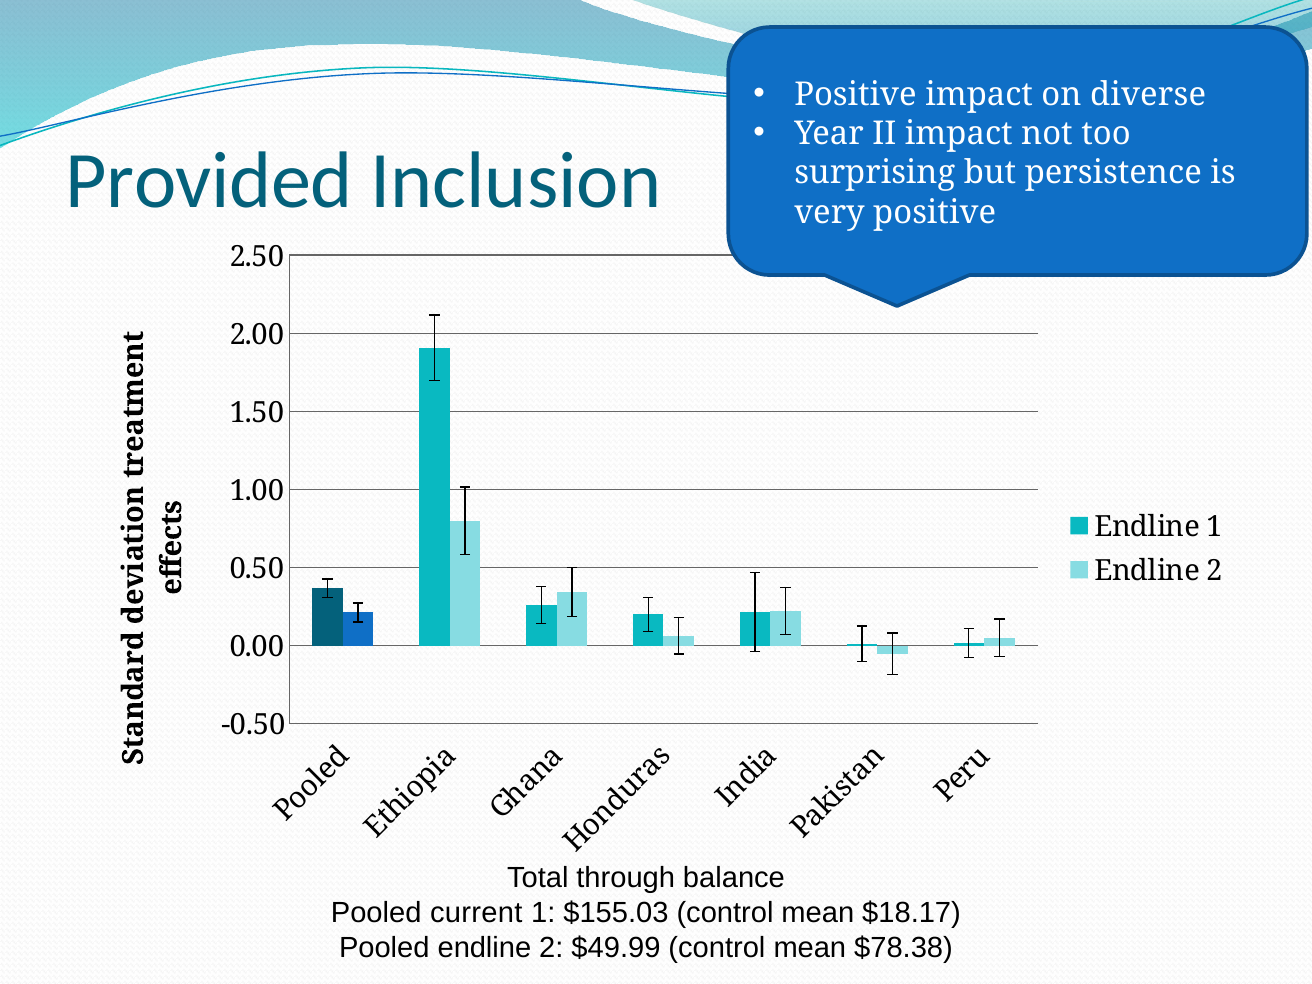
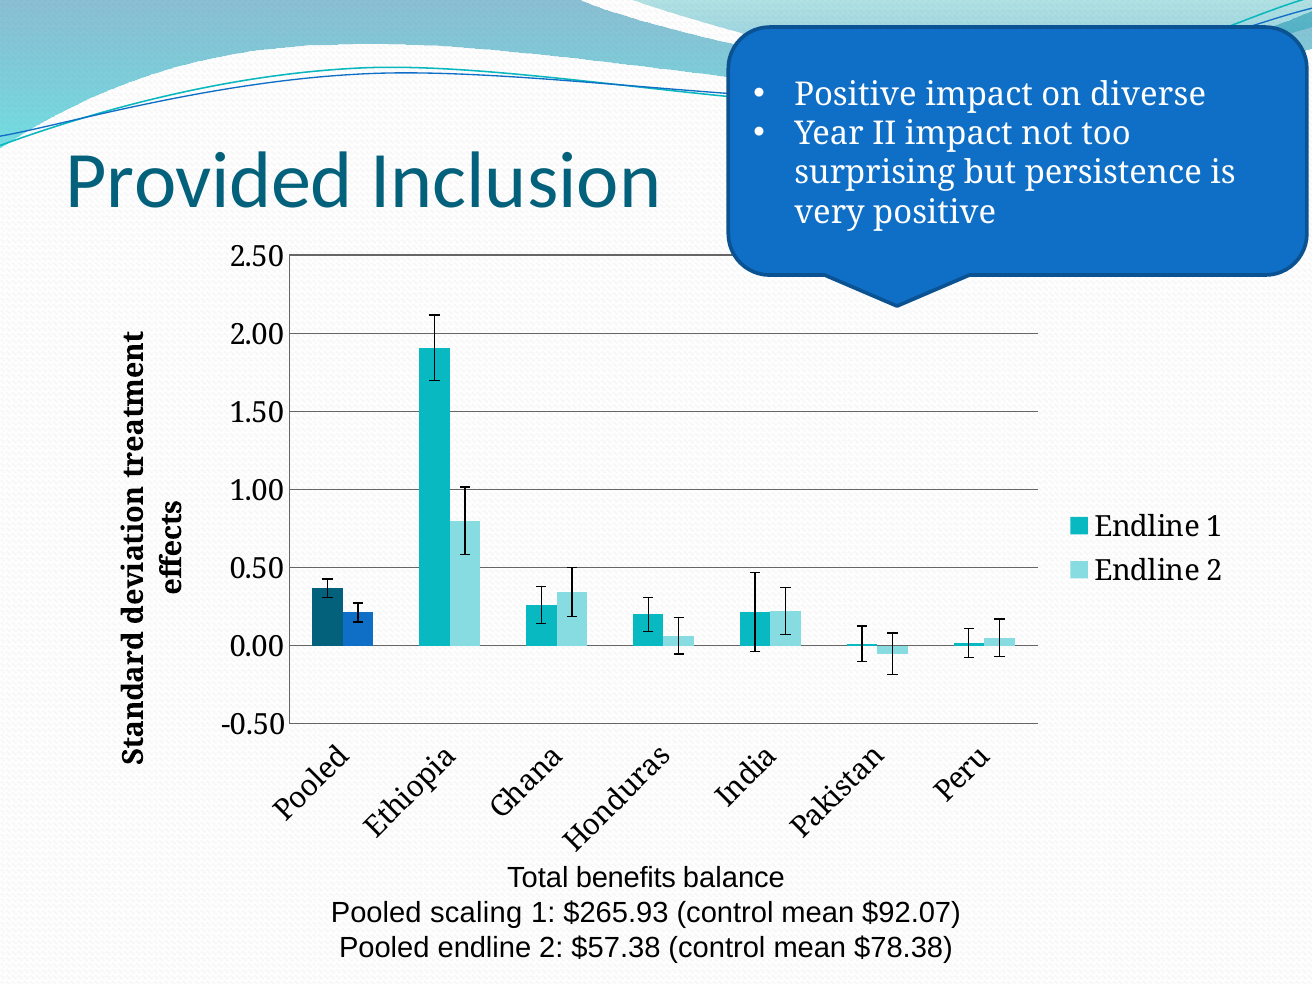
through: through -> benefits
current: current -> scaling
$155.03: $155.03 -> $265.93
$18.17: $18.17 -> $92.07
$49.99: $49.99 -> $57.38
